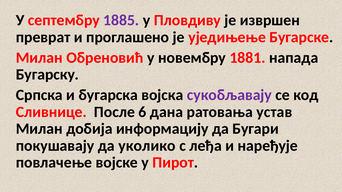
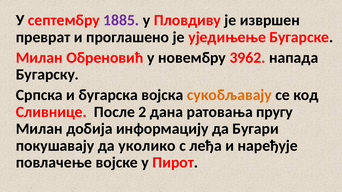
1881: 1881 -> 3962
сукобљавају colour: purple -> orange
6: 6 -> 2
устав: устав -> пругу
